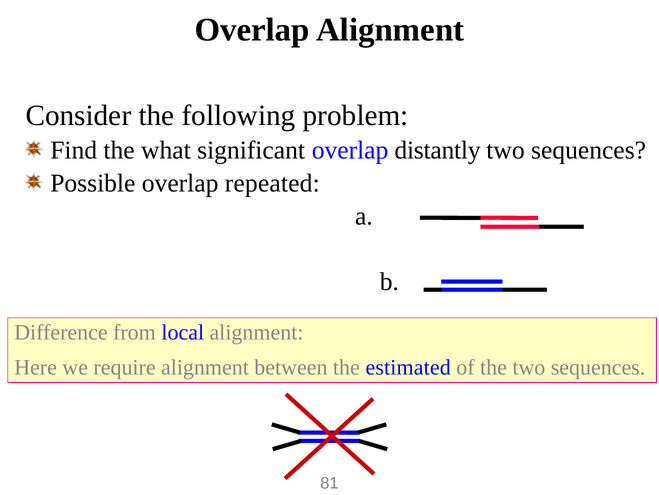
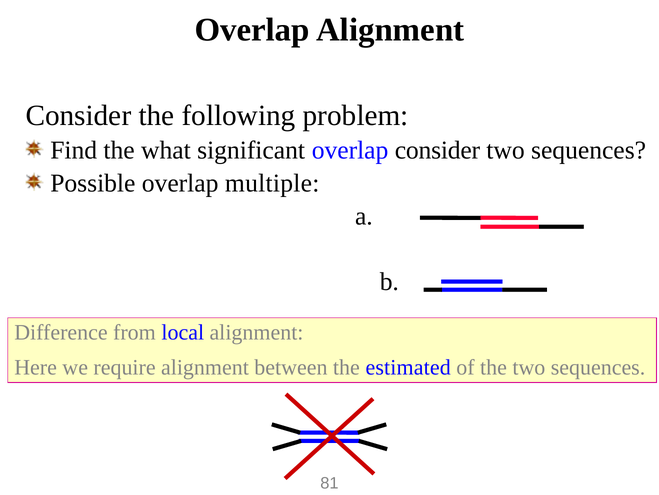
overlap distantly: distantly -> consider
repeated: repeated -> multiple
